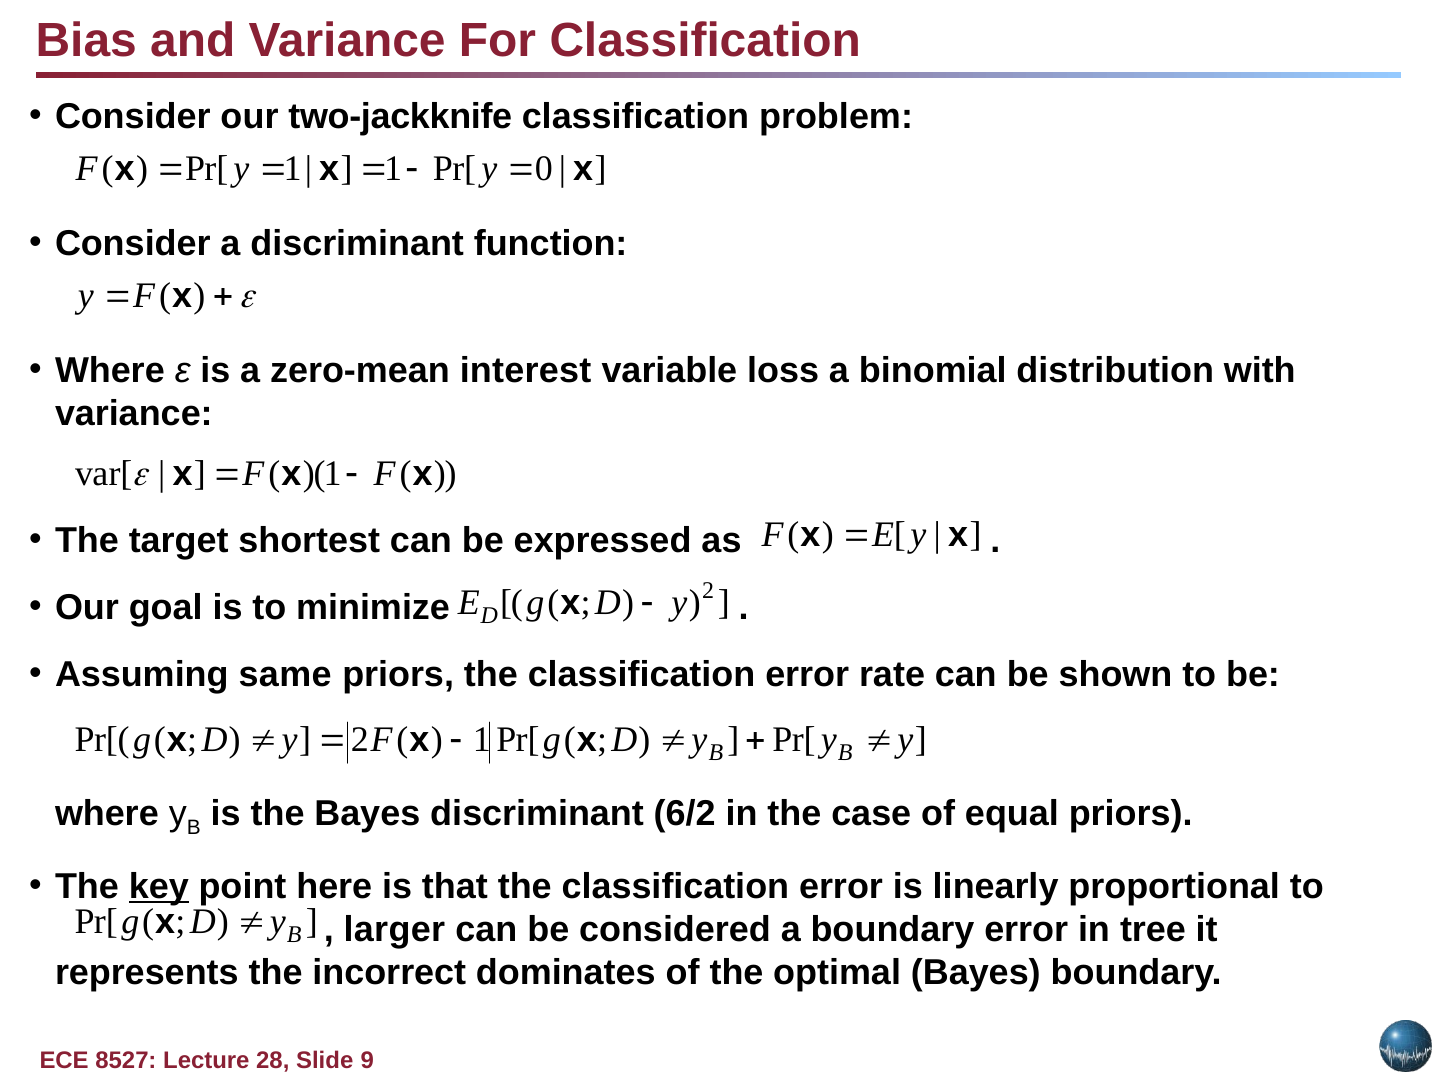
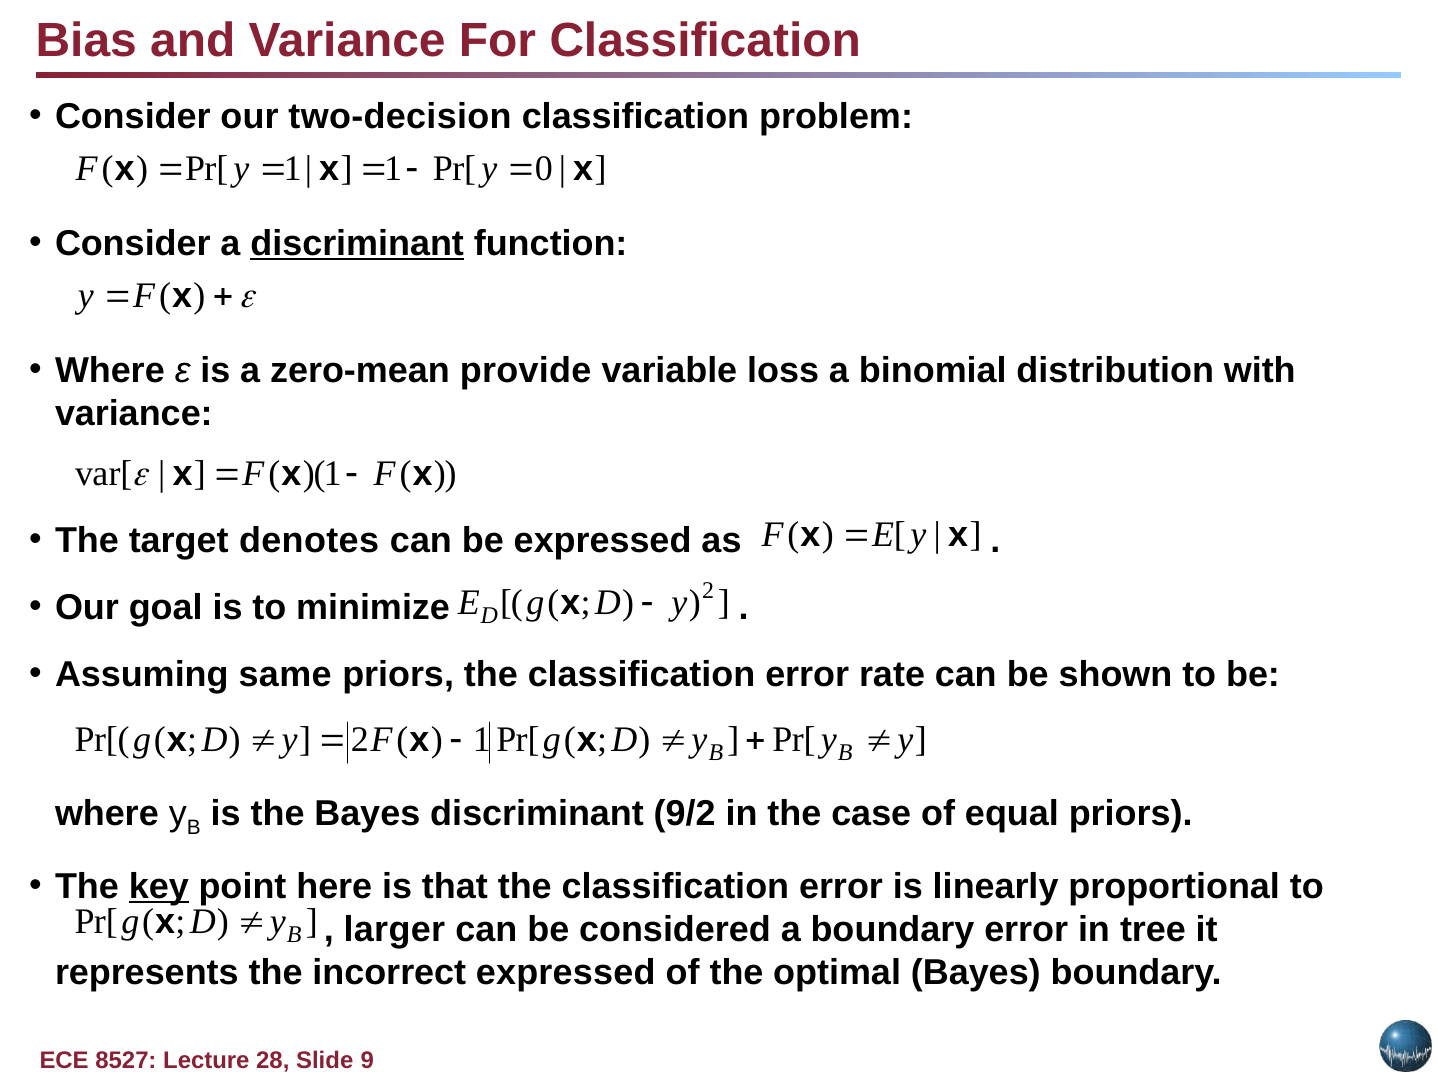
two-jackknife: two-jackknife -> two-decision
discriminant at (357, 244) underline: none -> present
interest: interest -> provide
shortest: shortest -> denotes
6/2: 6/2 -> 9/2
incorrect dominates: dominates -> expressed
